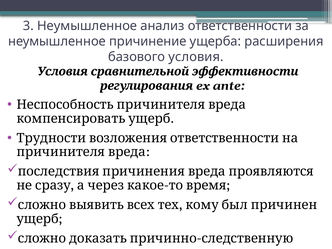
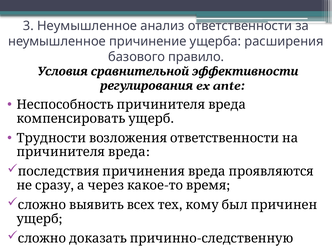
базового условия: условия -> правило
